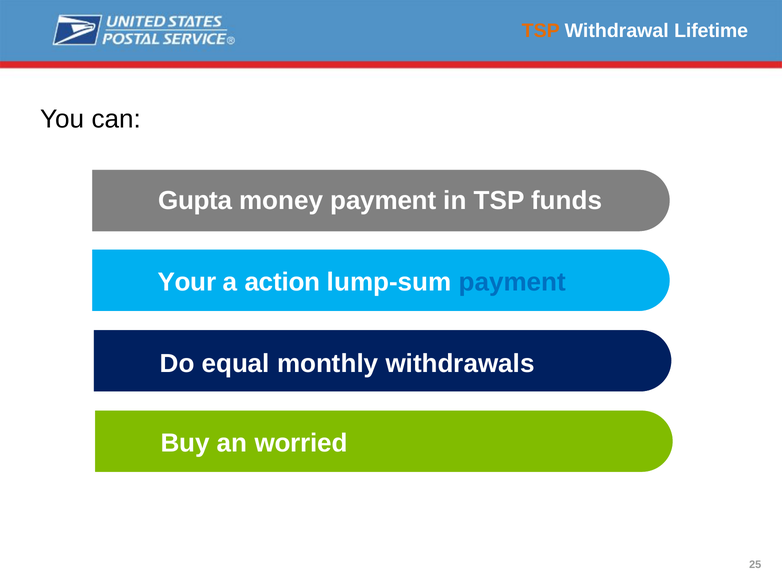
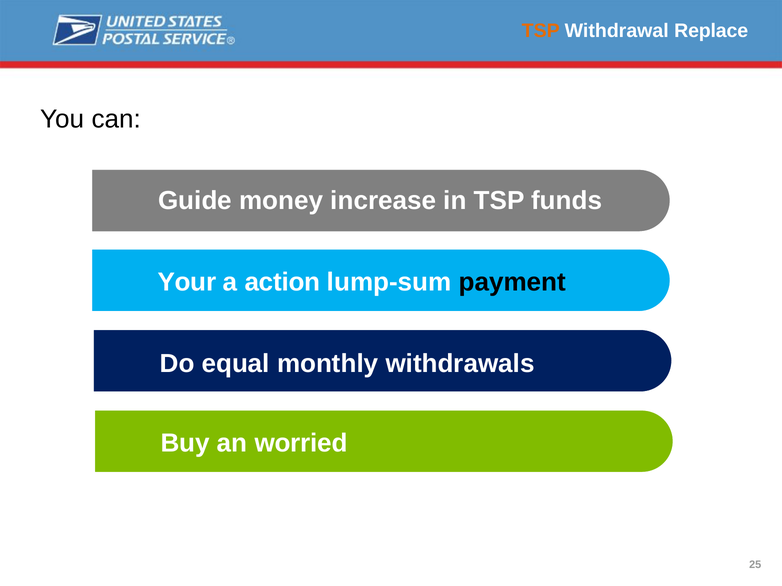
Lifetime: Lifetime -> Replace
Gupta: Gupta -> Guide
money payment: payment -> increase
payment at (512, 283) colour: blue -> black
